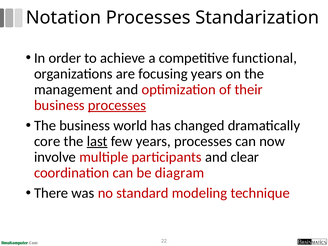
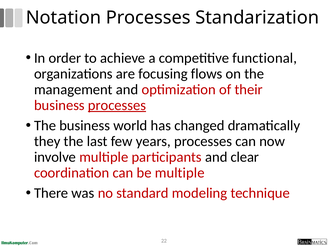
focusing years: years -> flows
core: core -> they
last underline: present -> none
be diagram: diagram -> multiple
